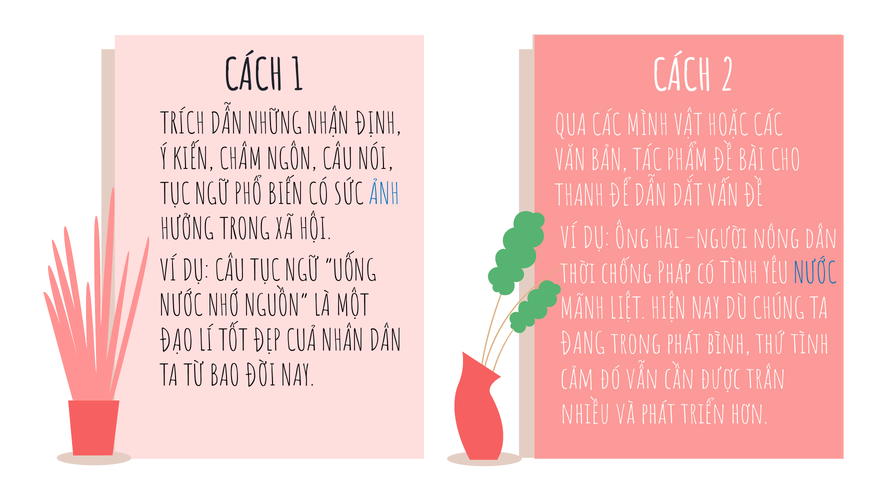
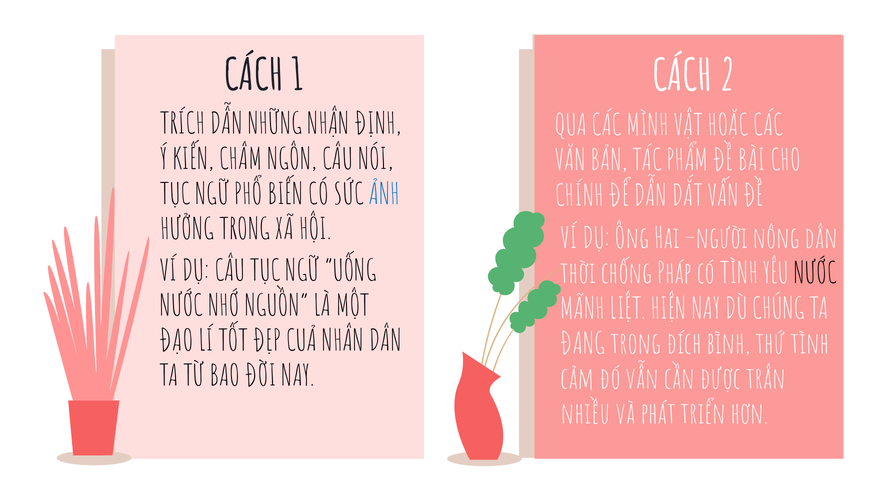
THANH: THANH -> CHÍNH
NƯỚC at (815, 274) colour: blue -> black
trong phát: phát -> đích
